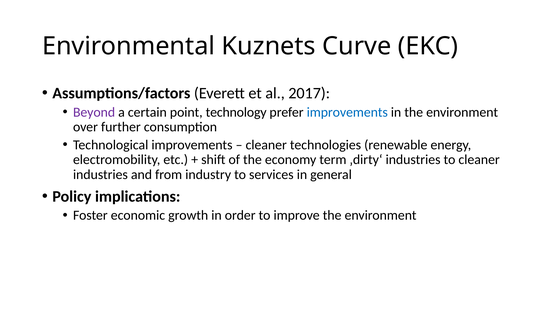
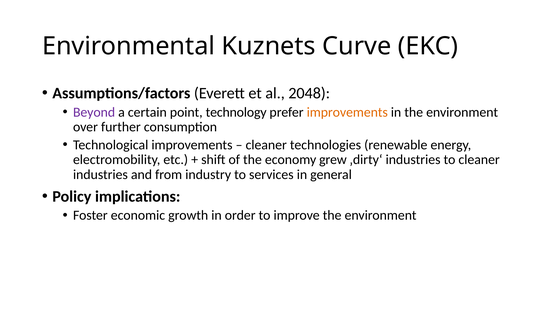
2017: 2017 -> 2048
improvements at (347, 112) colour: blue -> orange
term: term -> grew
